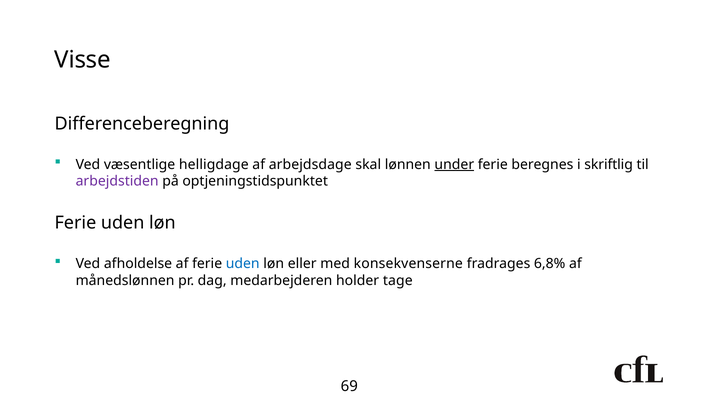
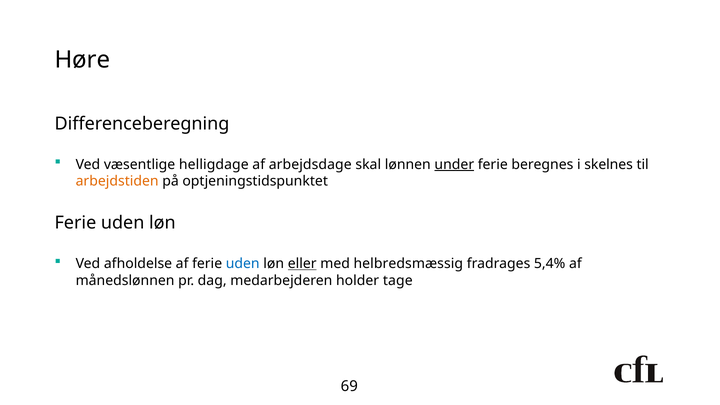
Visse: Visse -> Høre
skriftlig: skriftlig -> skelnes
arbejdstiden colour: purple -> orange
eller underline: none -> present
konsekvenserne: konsekvenserne -> helbredsmæssig
6,8%: 6,8% -> 5,4%
